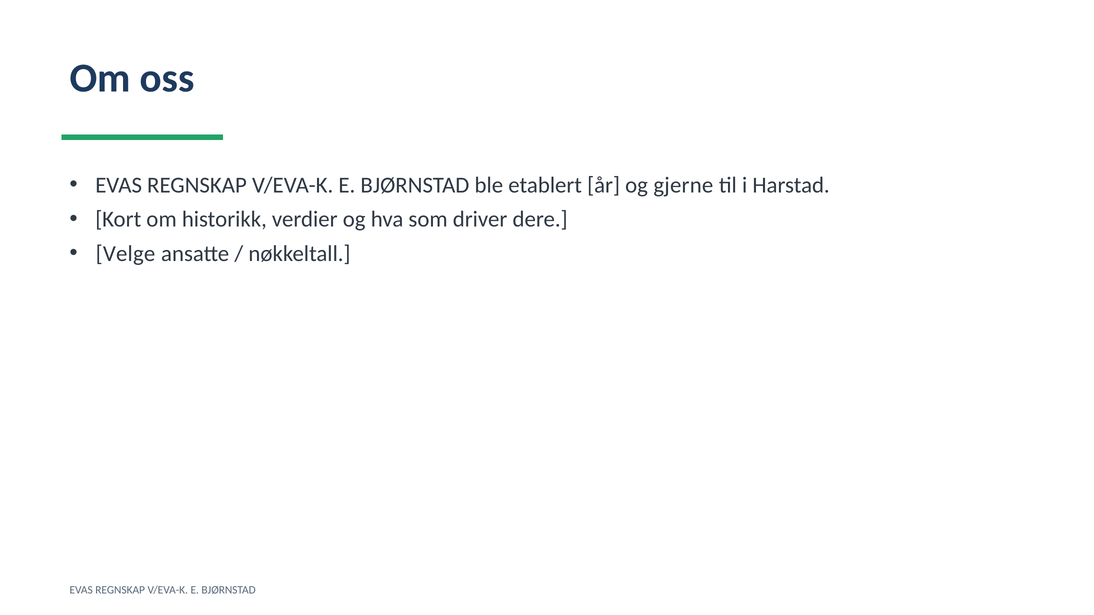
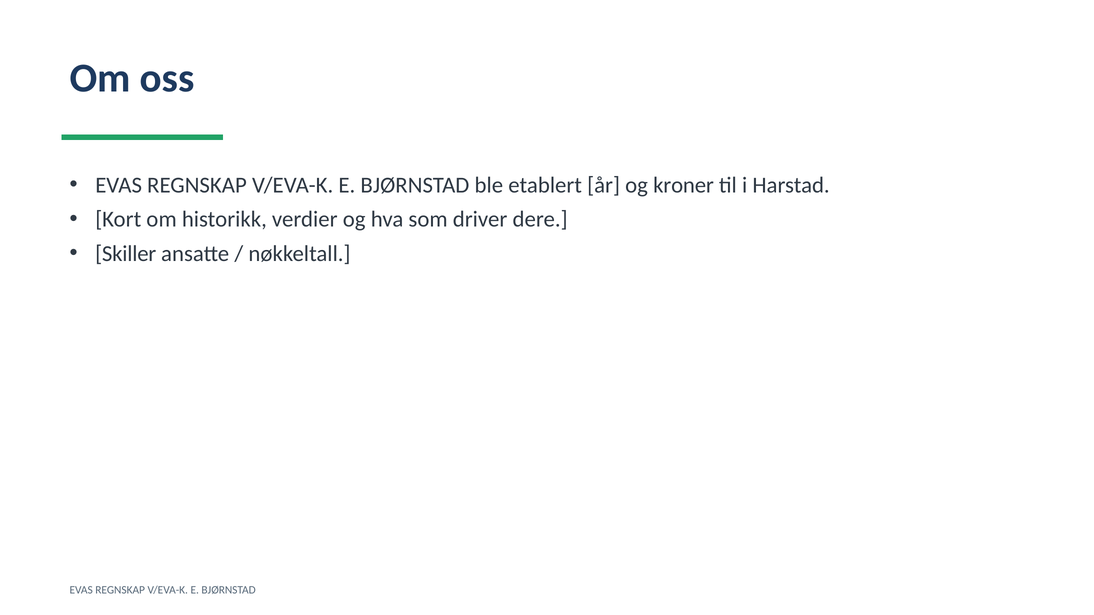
gjerne: gjerne -> kroner
Velge: Velge -> Skiller
